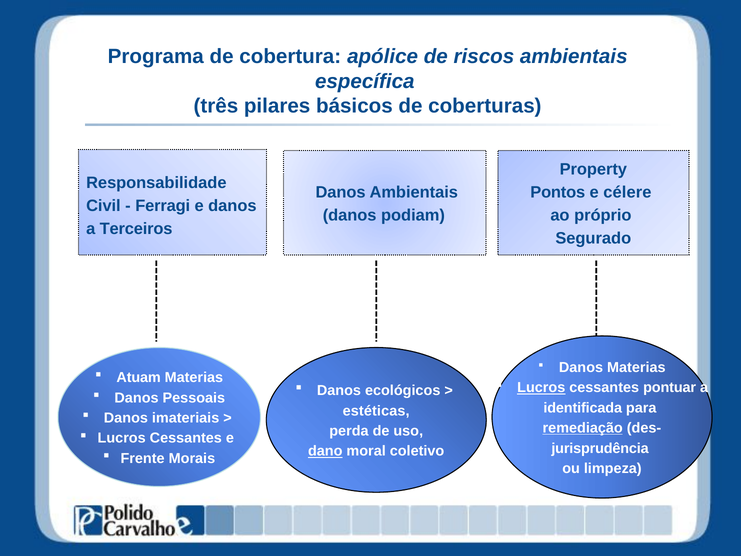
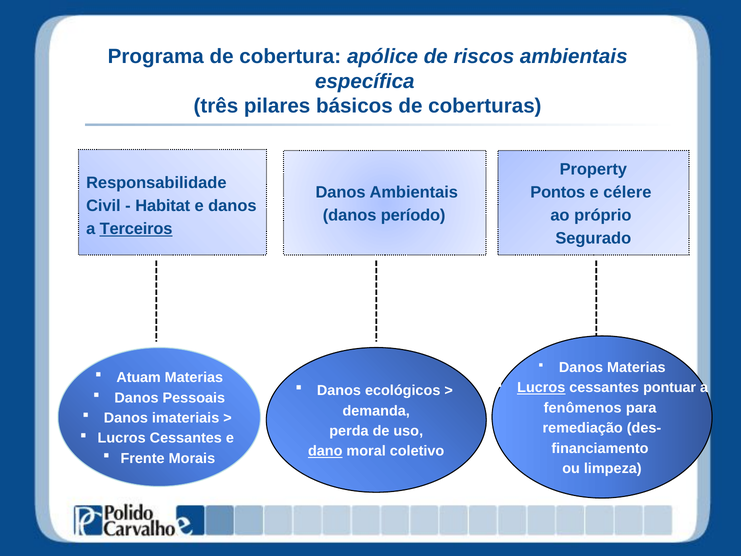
Ferragi: Ferragi -> Habitat
podiam: podiam -> período
Terceiros underline: none -> present
identificada: identificada -> fenômenos
estéticas: estéticas -> demanda
remediação underline: present -> none
jurisprudência: jurisprudência -> financiamento
